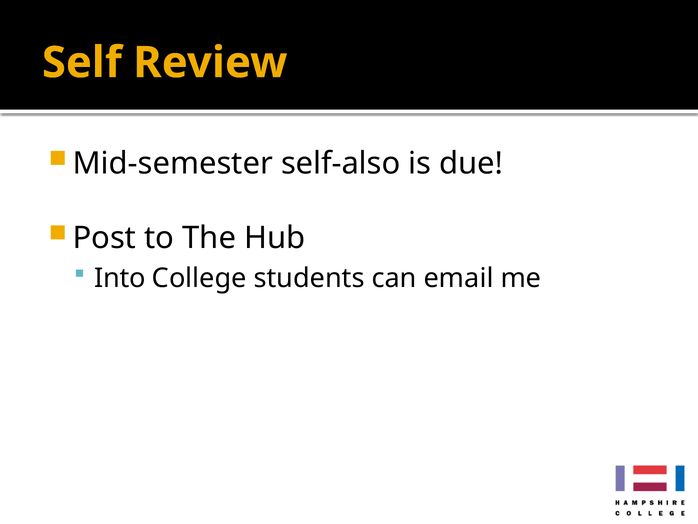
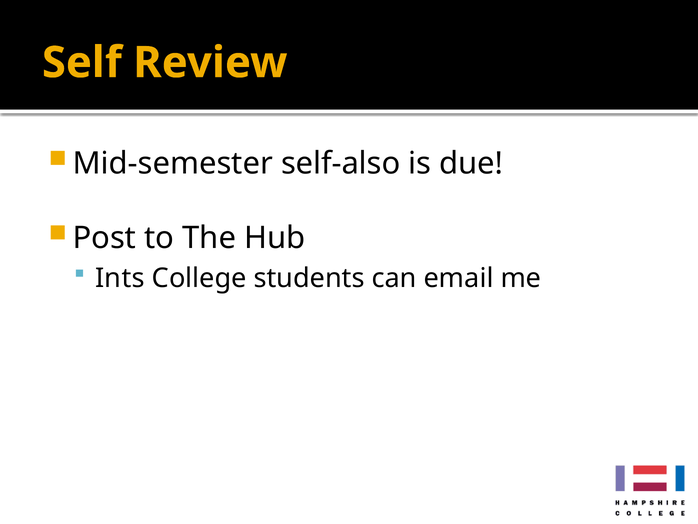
Into: Into -> Ints
